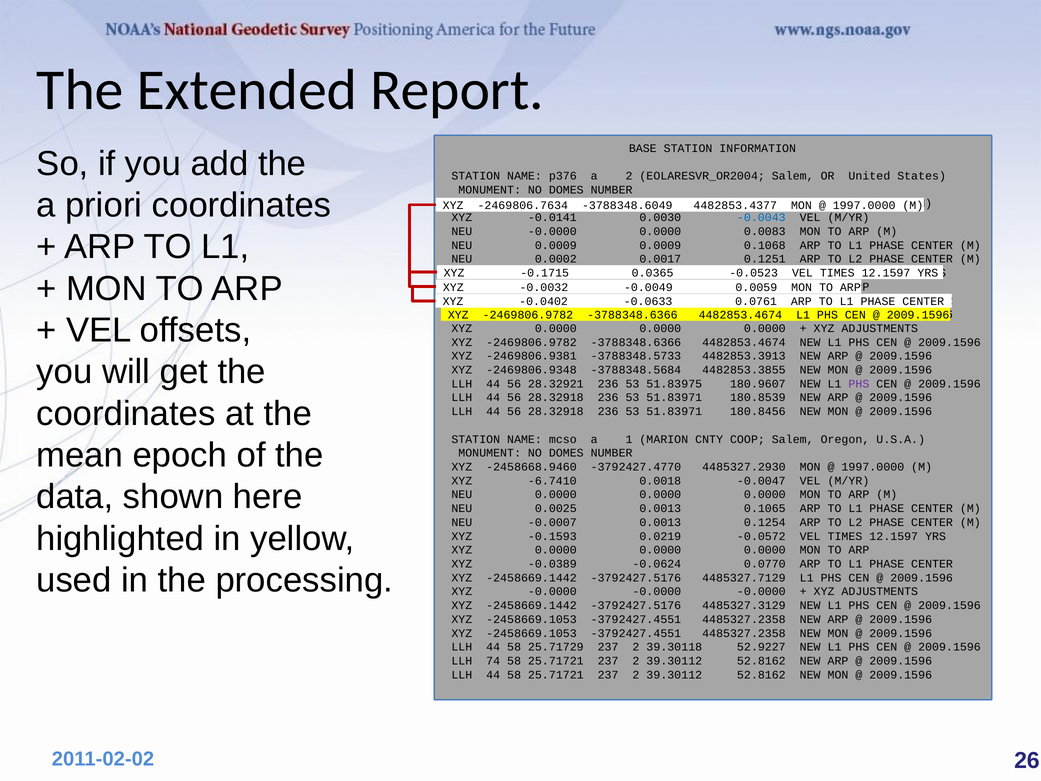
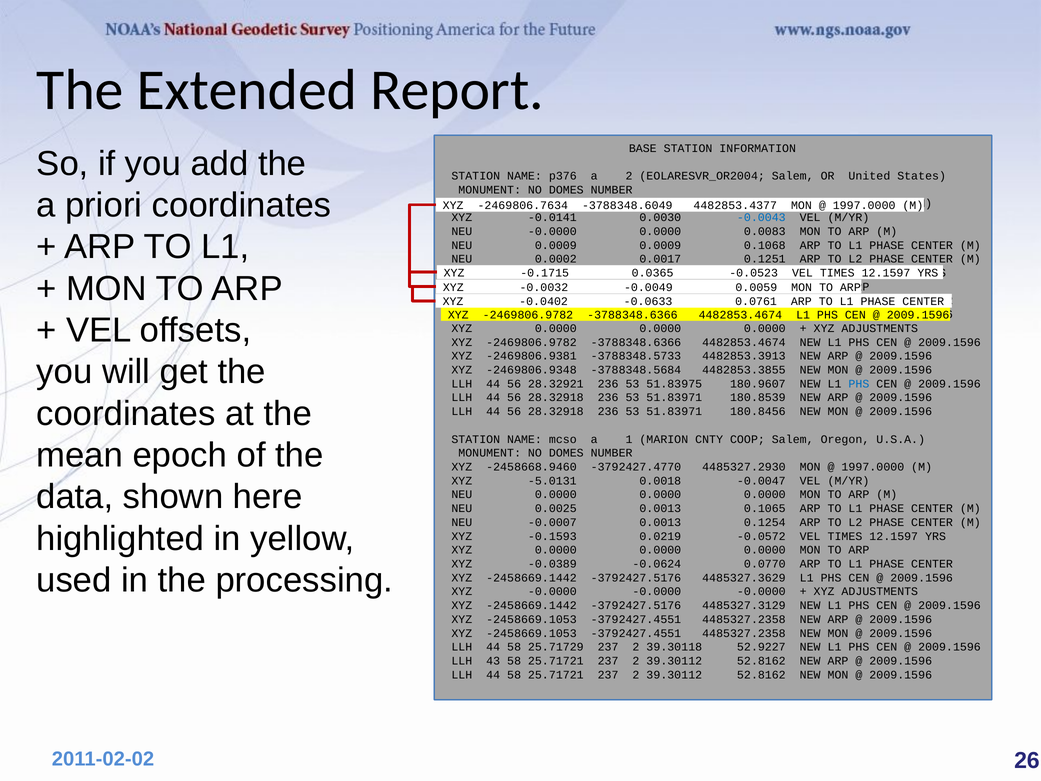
PHS at (859, 384) colour: purple -> blue
-6.7410: -6.7410 -> -5.0131
4485327.7129: 4485327.7129 -> 4485327.3629
74: 74 -> 43
